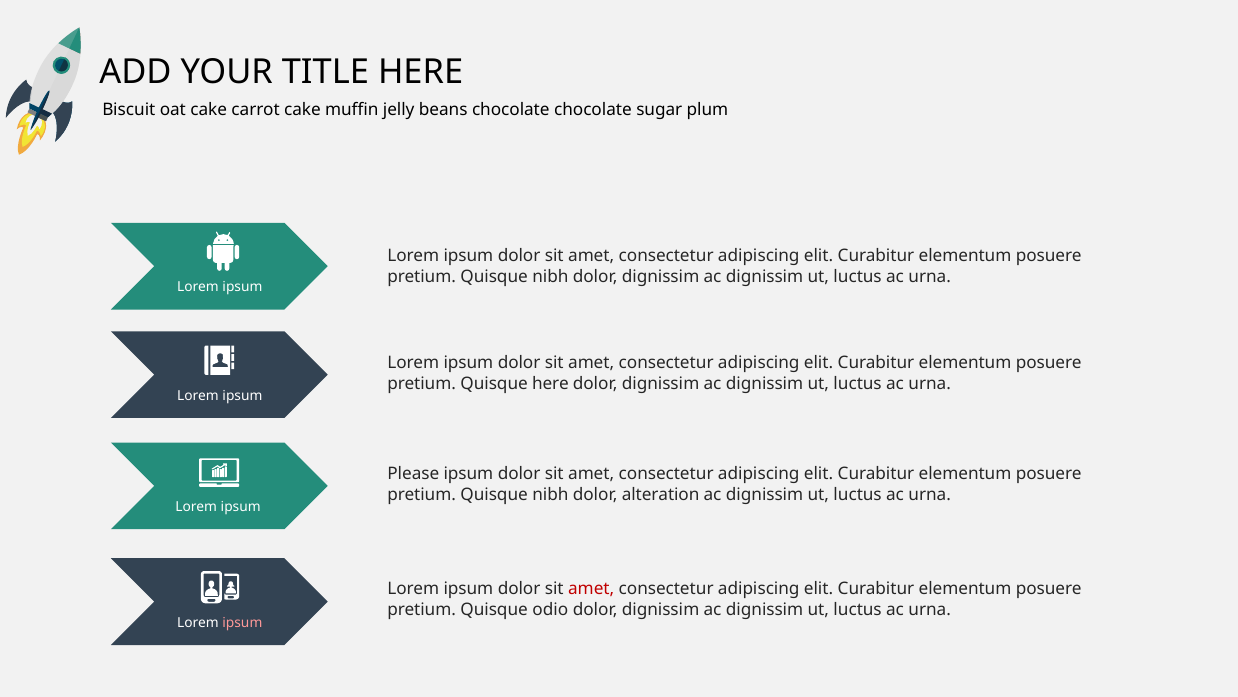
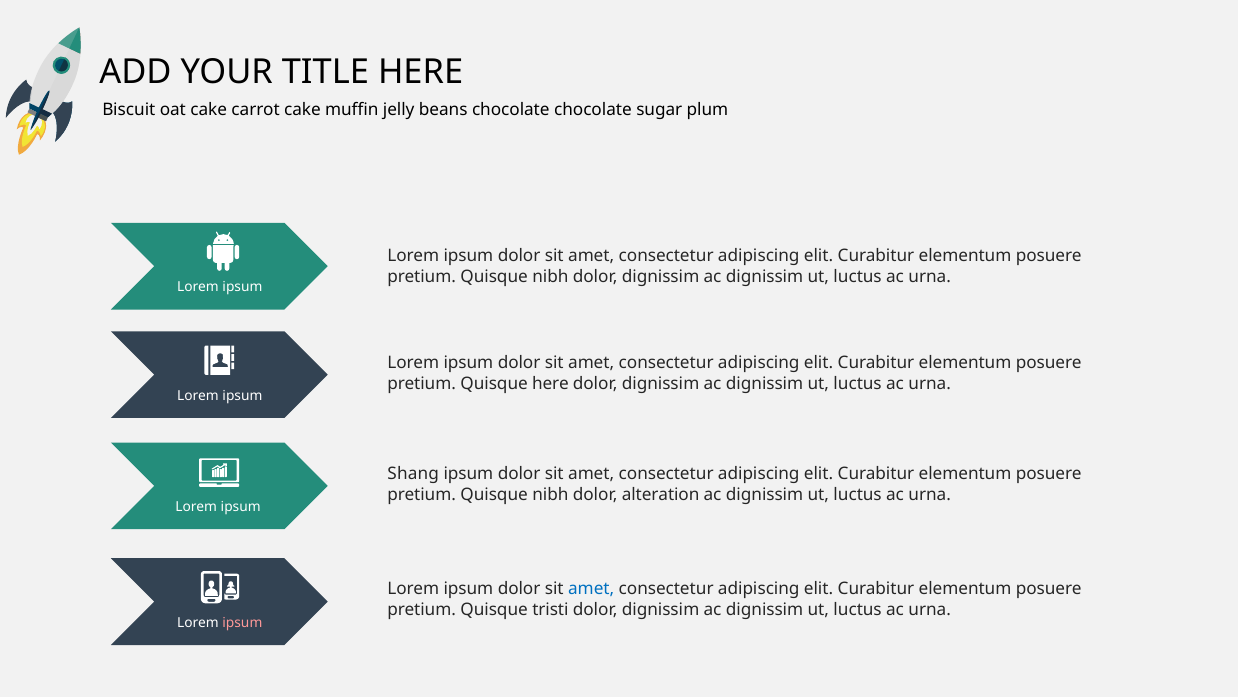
Please: Please -> Shang
amet at (591, 588) colour: red -> blue
odio: odio -> tristi
